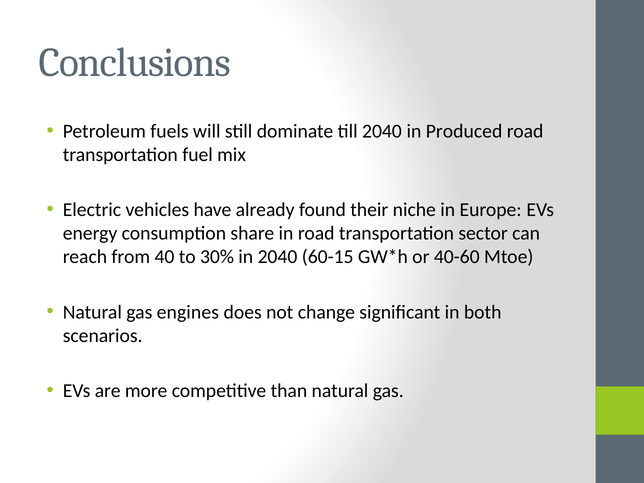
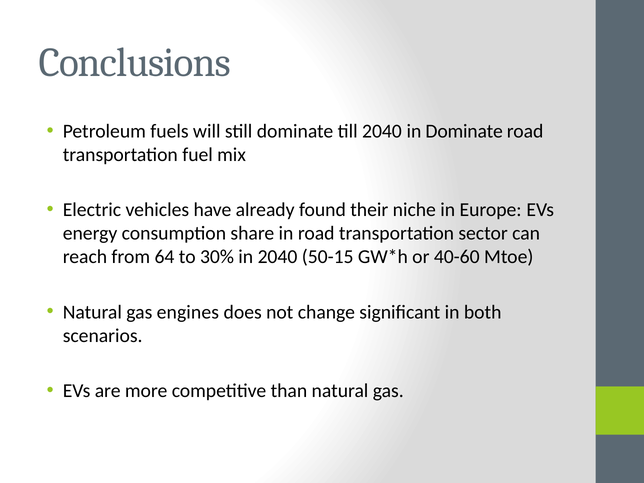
in Produced: Produced -> Dominate
40: 40 -> 64
60-15: 60-15 -> 50-15
